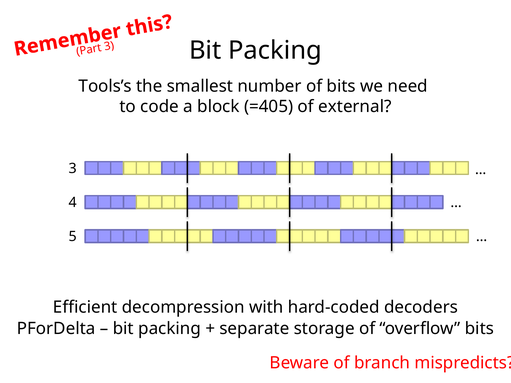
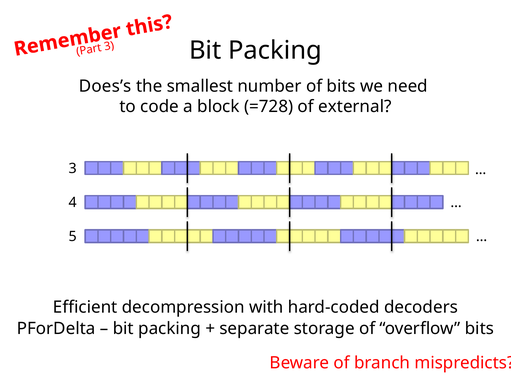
Tools’s: Tools’s -> Does’s
=405: =405 -> =728
